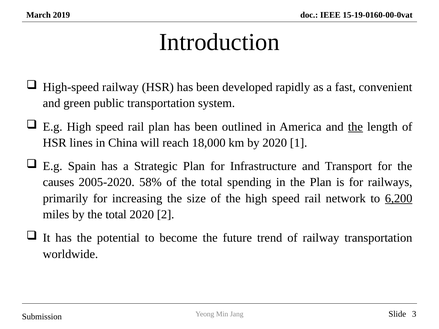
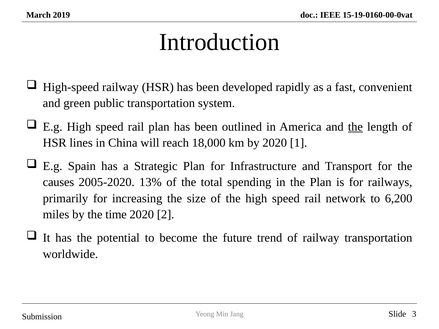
58%: 58% -> 13%
6,200 underline: present -> none
by the total: total -> time
